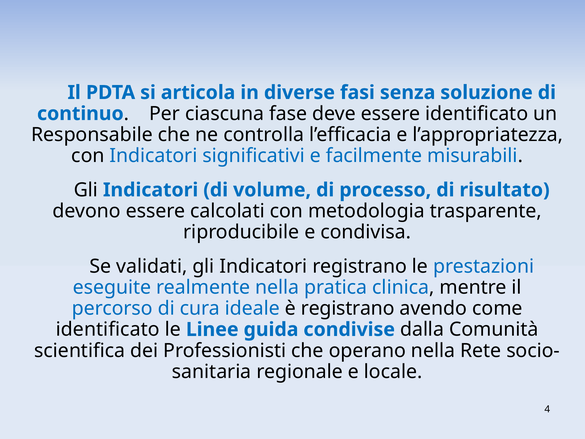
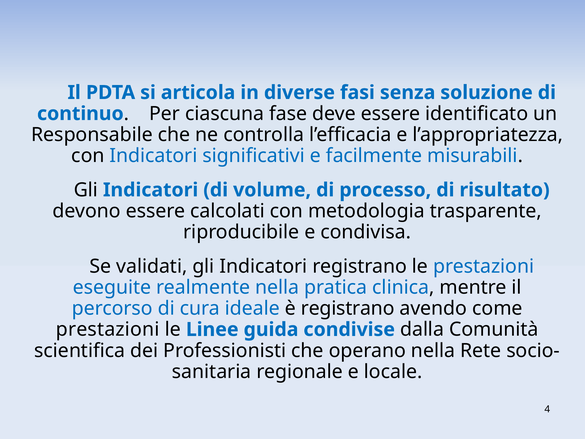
identificato at (108, 329): identificato -> prestazioni
